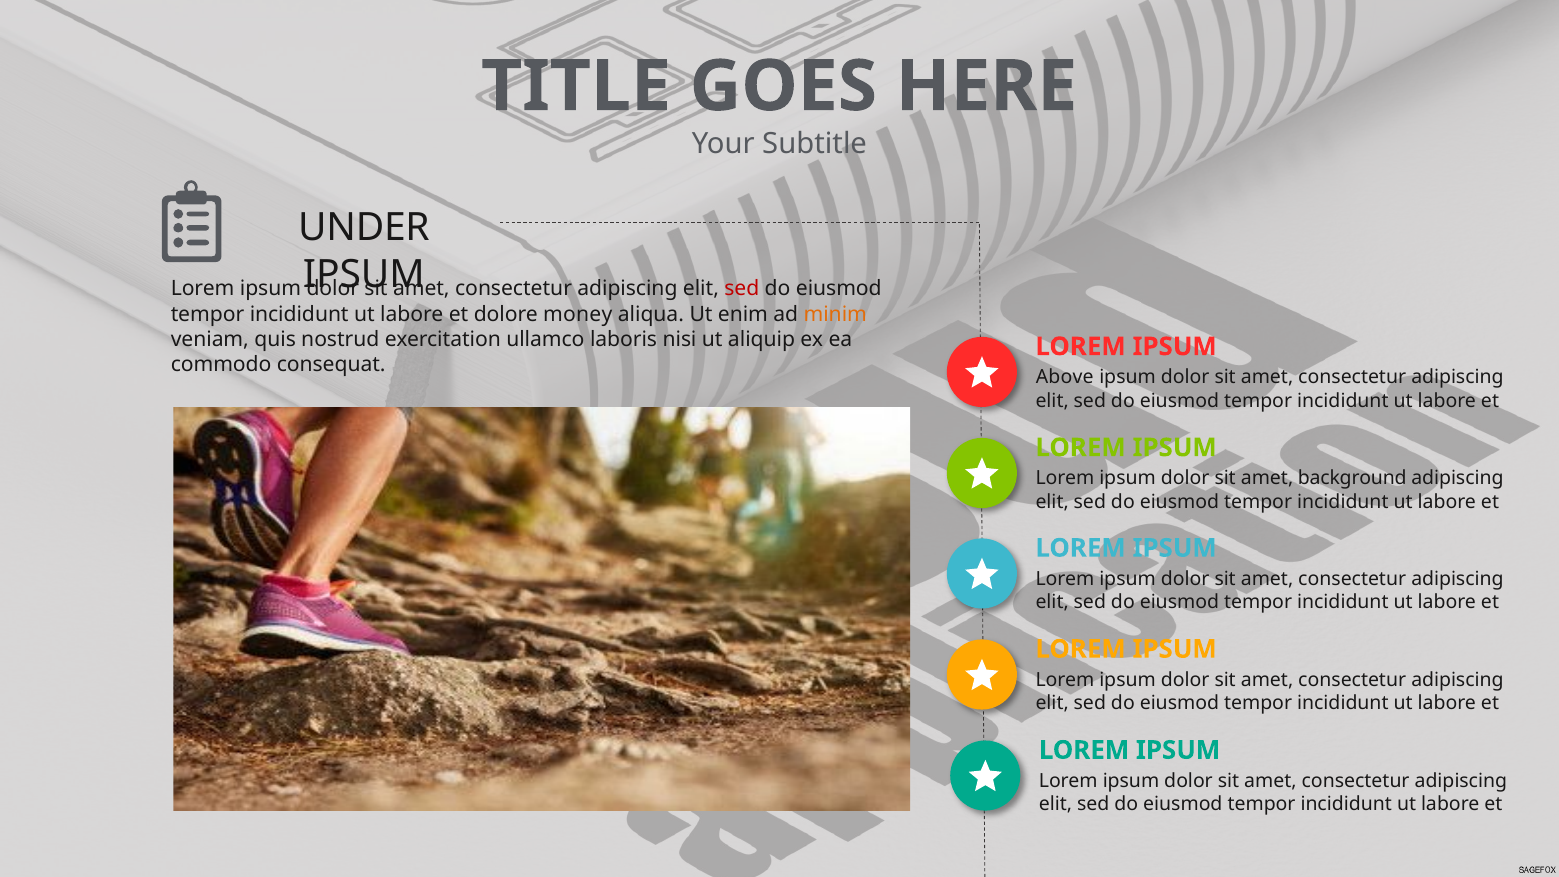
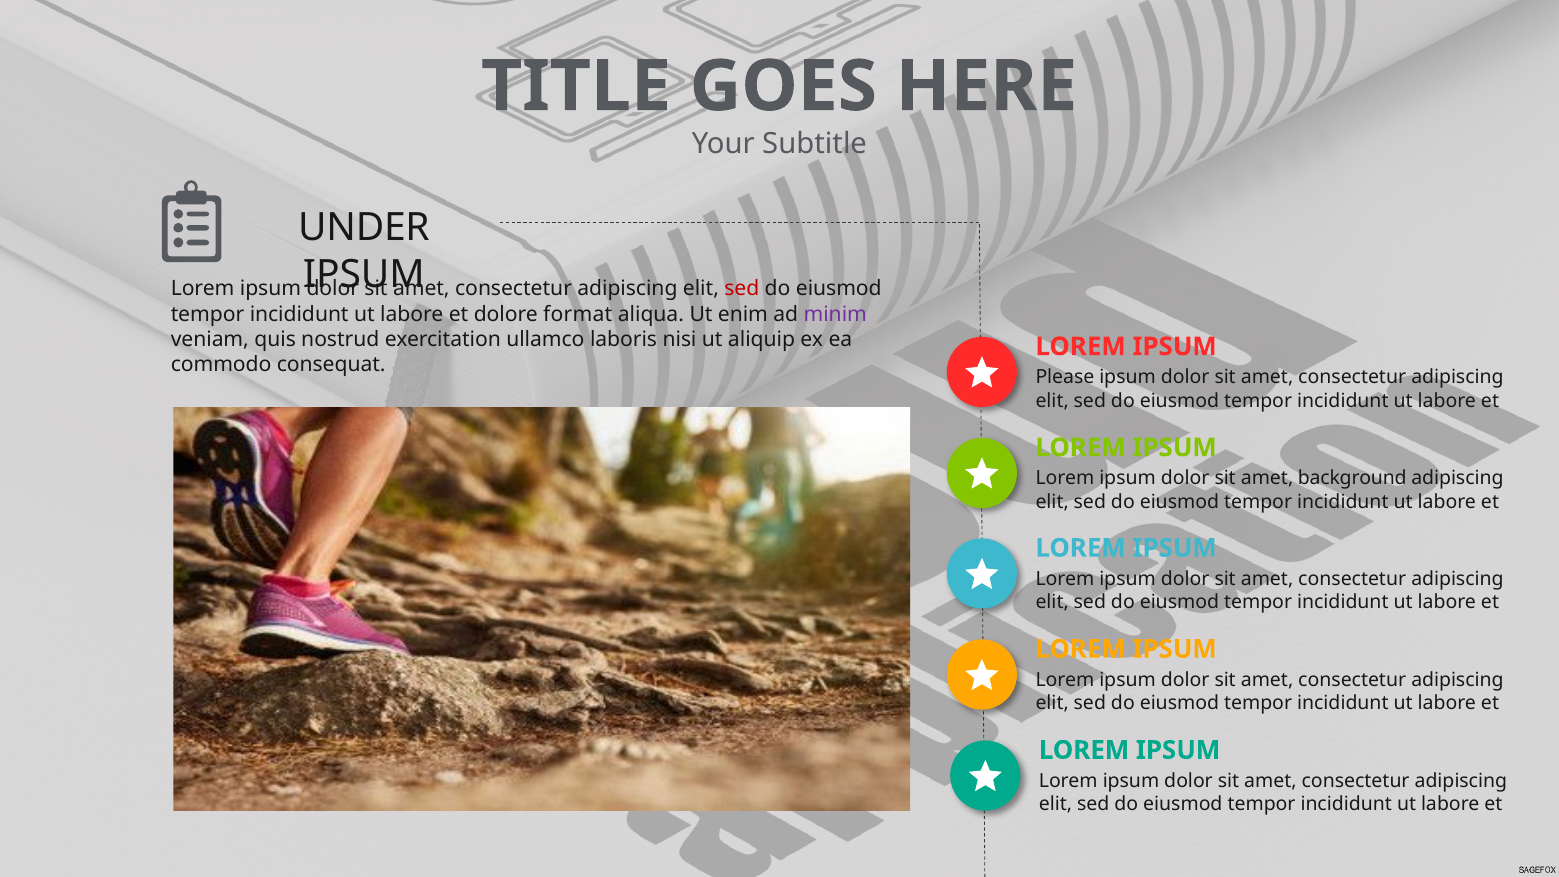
money: money -> format
minim colour: orange -> purple
Above: Above -> Please
